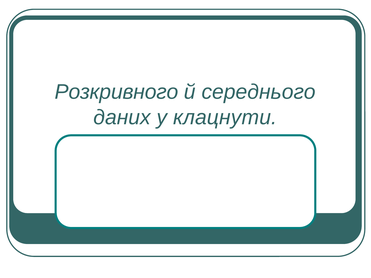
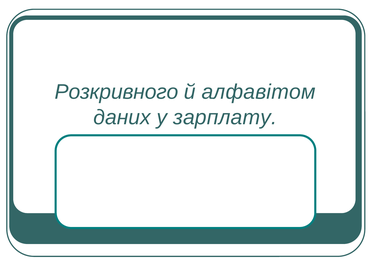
середнього: середнього -> алфавітом
клацнути: клацнути -> зарплату
